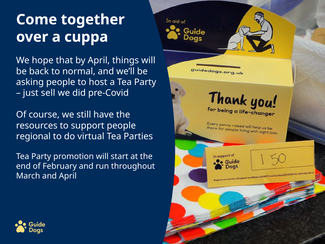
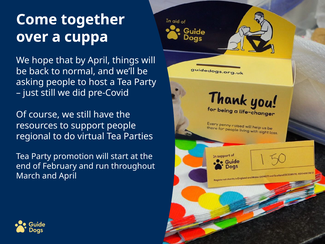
just sell: sell -> still
